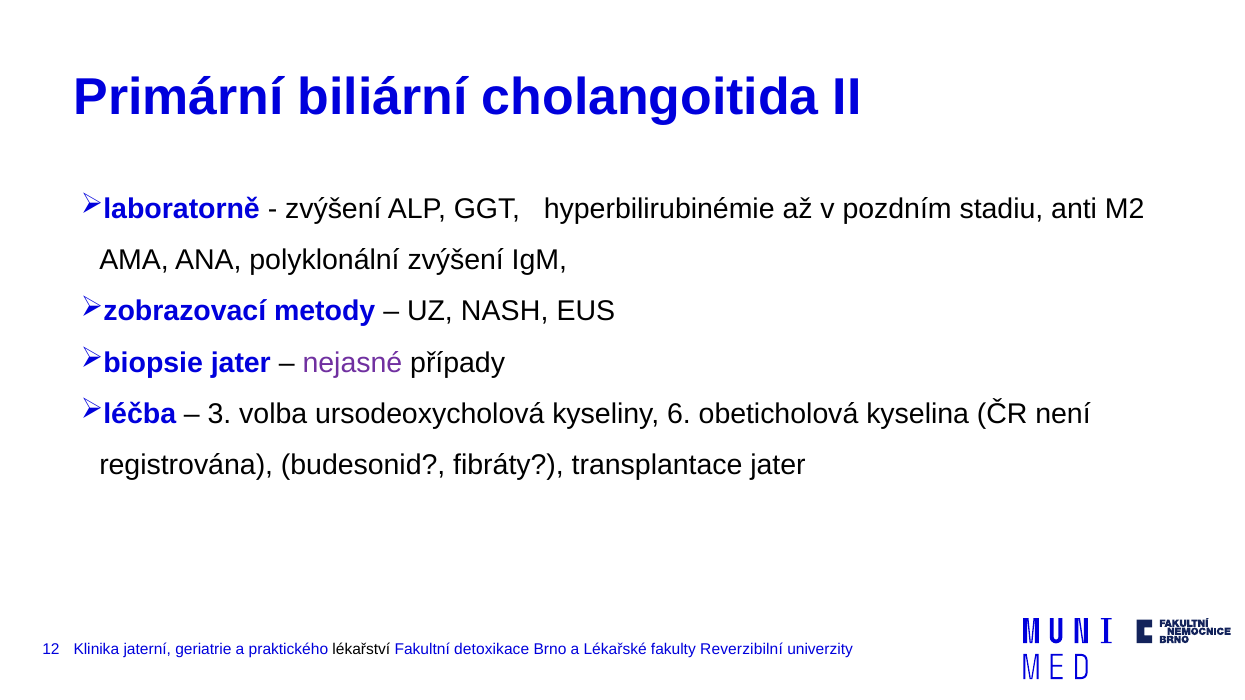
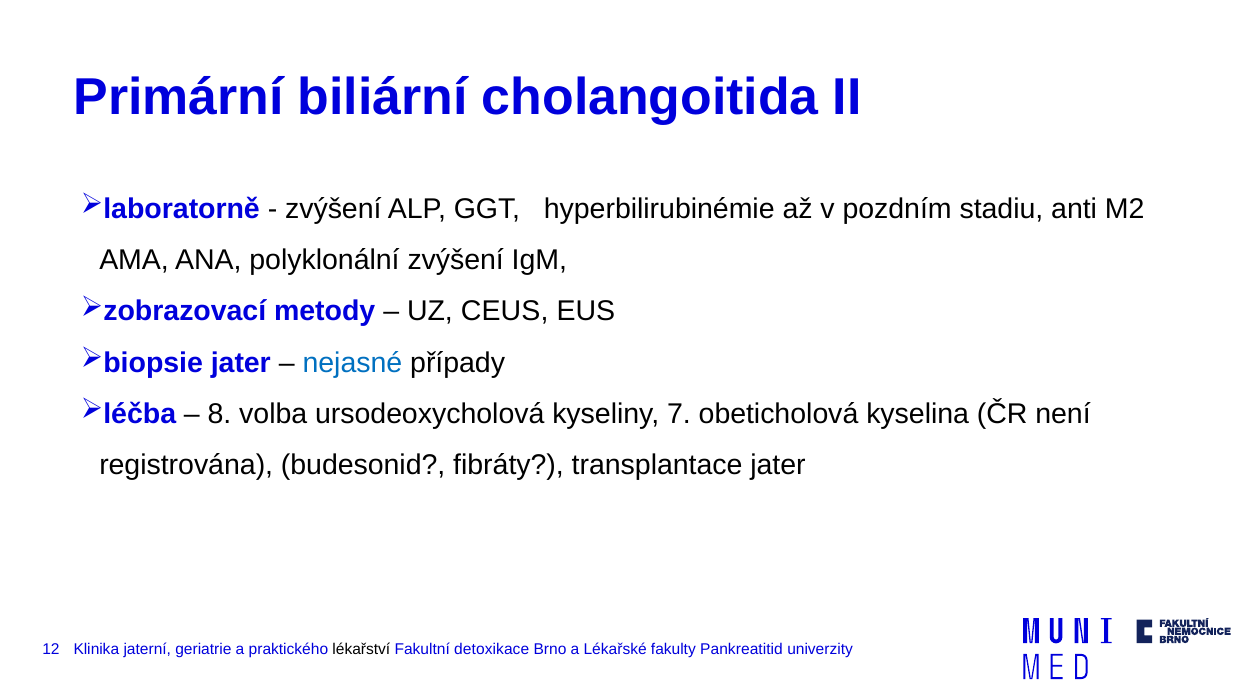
NASH: NASH -> CEUS
nejasné colour: purple -> blue
3: 3 -> 8
6: 6 -> 7
Reverzibilní: Reverzibilní -> Pankreatitid
